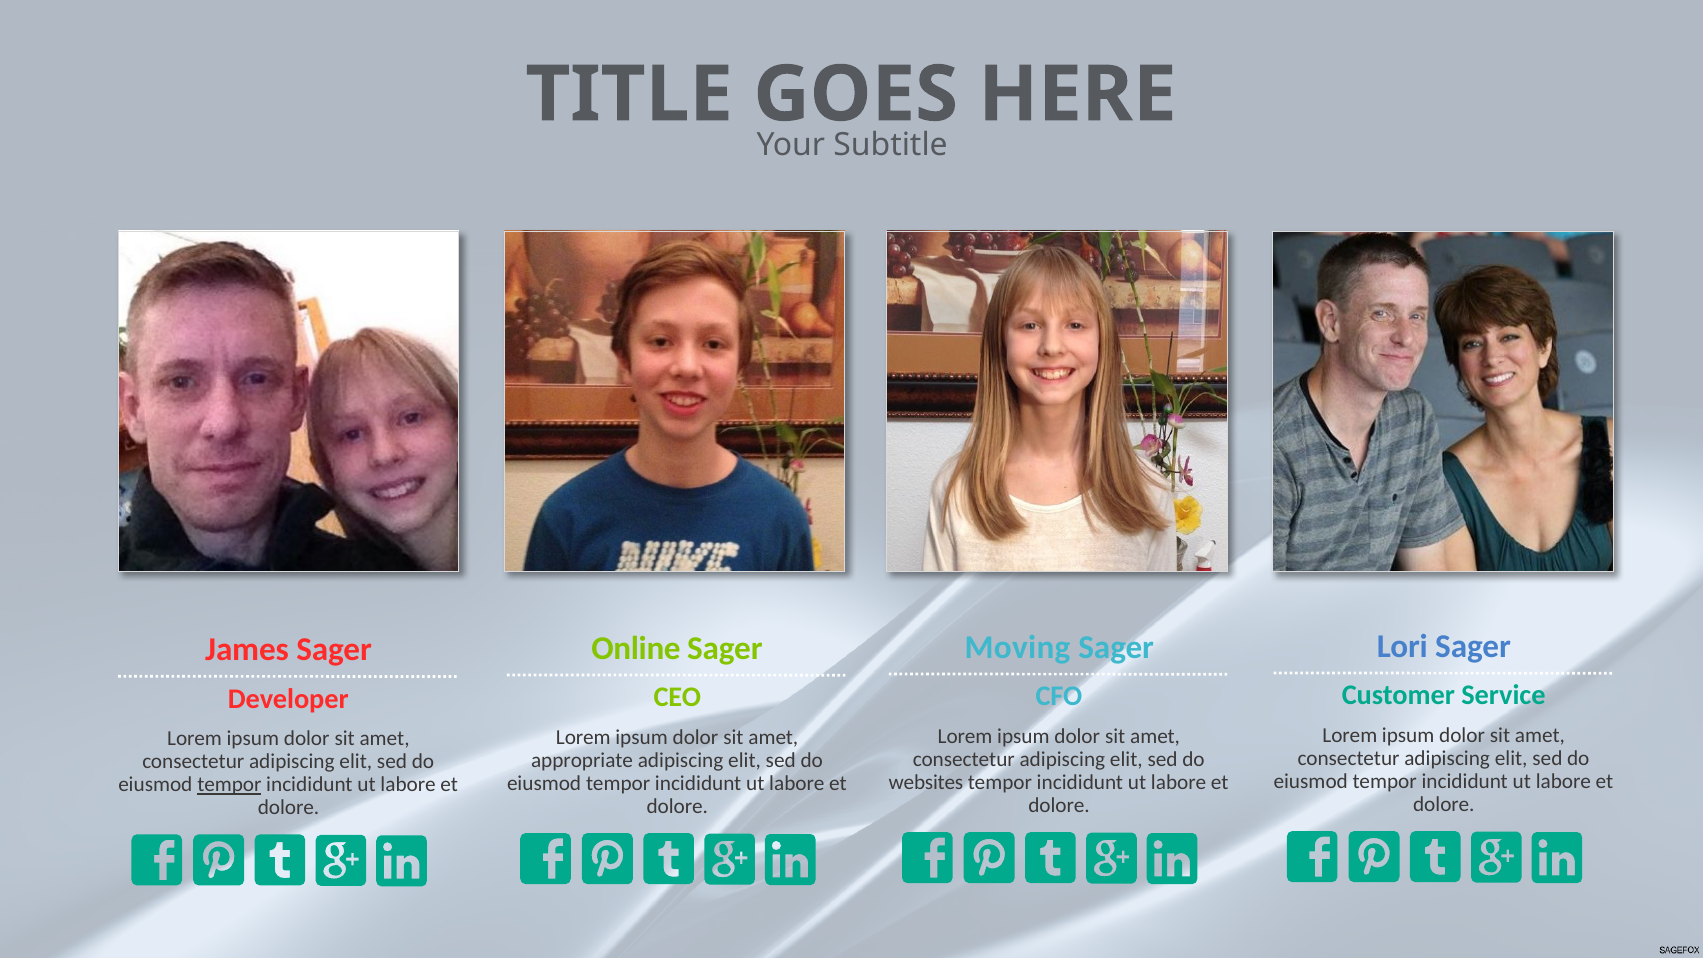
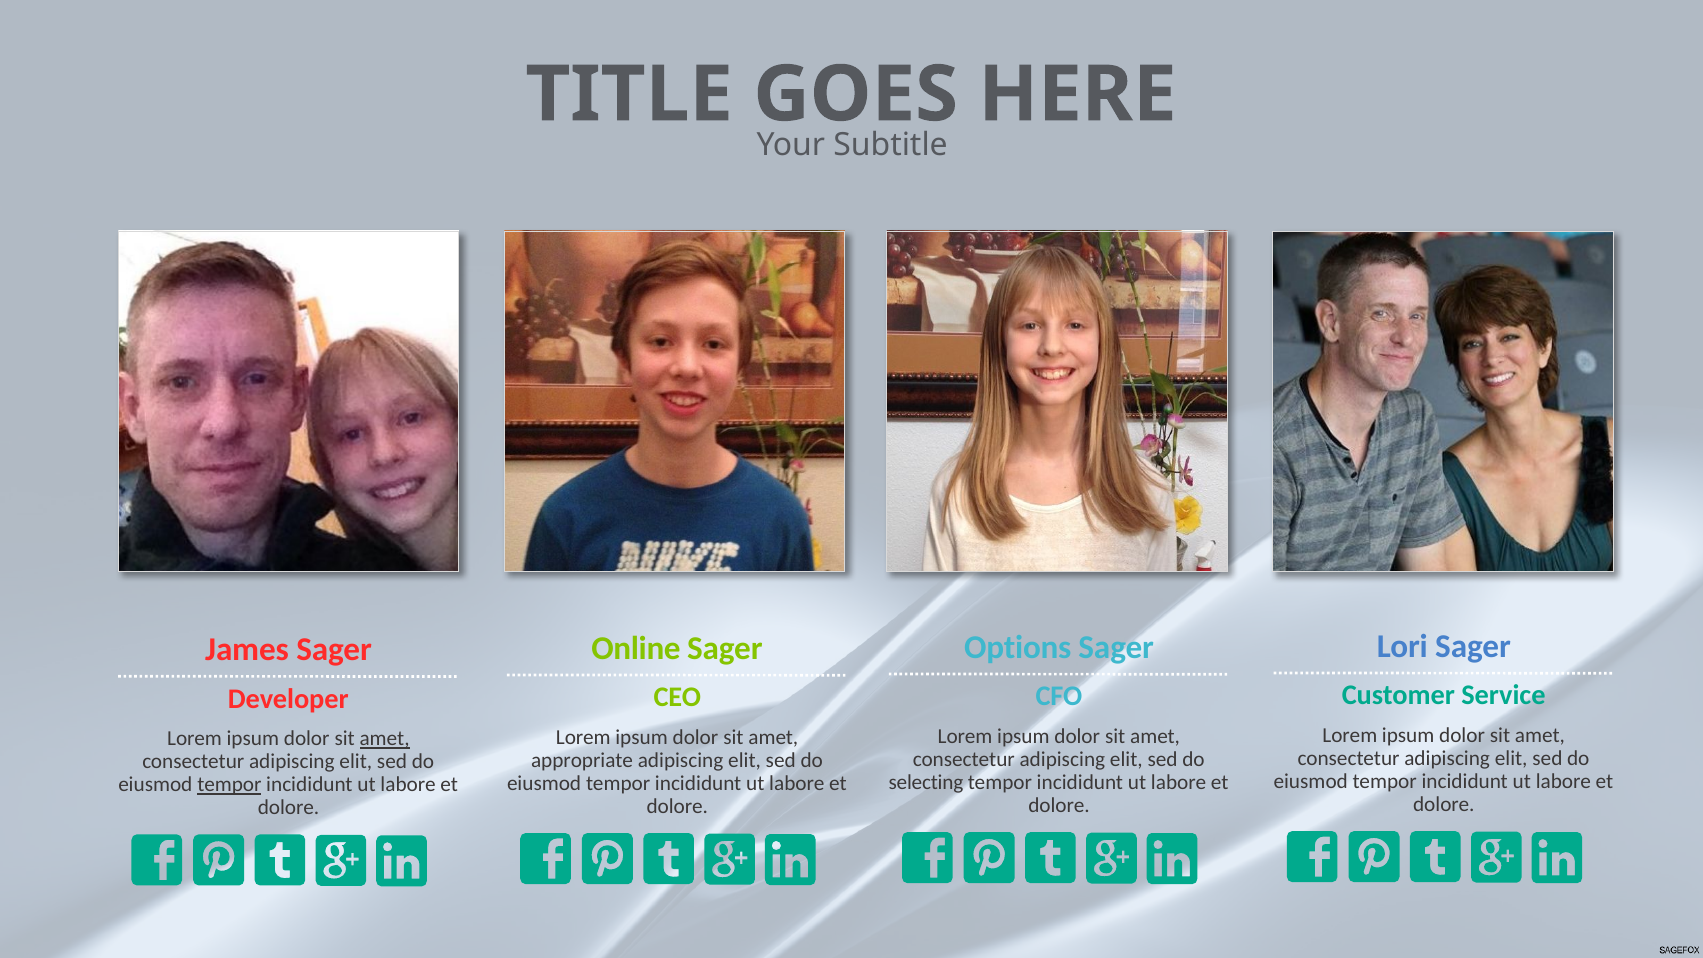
Moving: Moving -> Options
amet at (385, 739) underline: none -> present
websites: websites -> selecting
